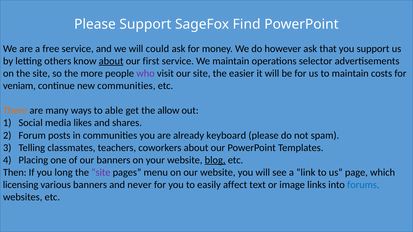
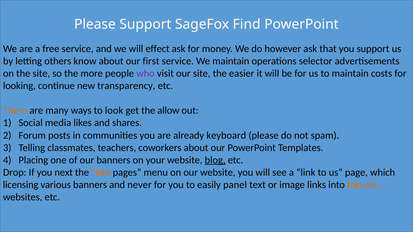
could: could -> effect
about at (111, 61) underline: present -> none
veniam: veniam -> looking
new communities: communities -> transparency
able: able -> look
Then: Then -> Drop
long: long -> next
site at (101, 173) colour: purple -> orange
affect: affect -> panel
forums colour: blue -> orange
